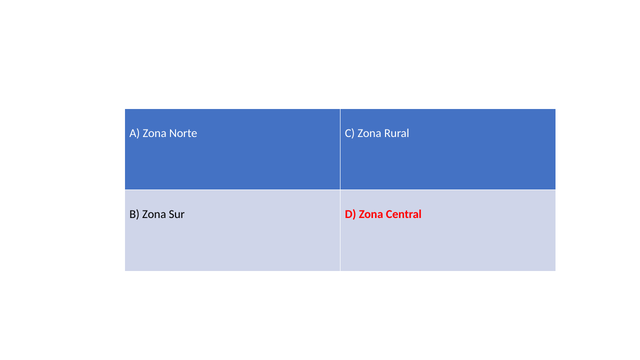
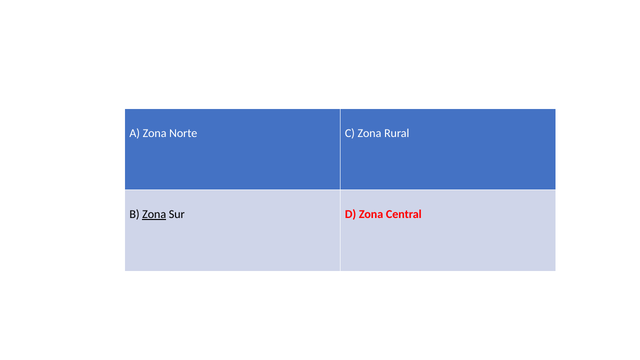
Zona at (154, 214) underline: none -> present
